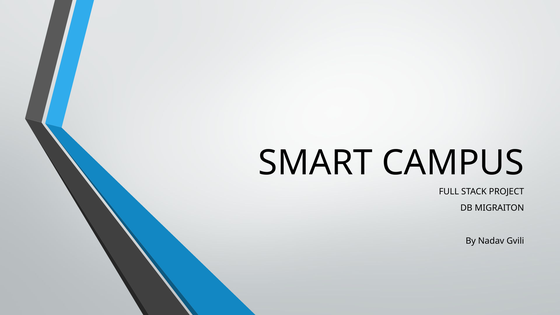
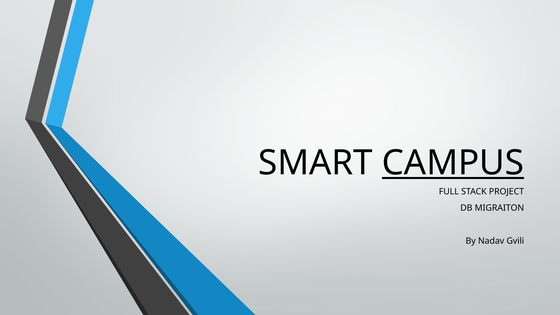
CAMPUS underline: none -> present
